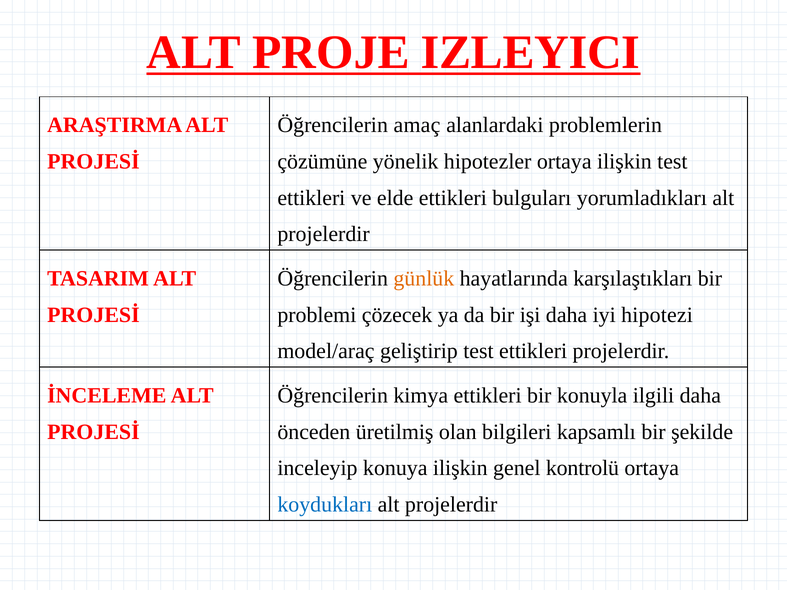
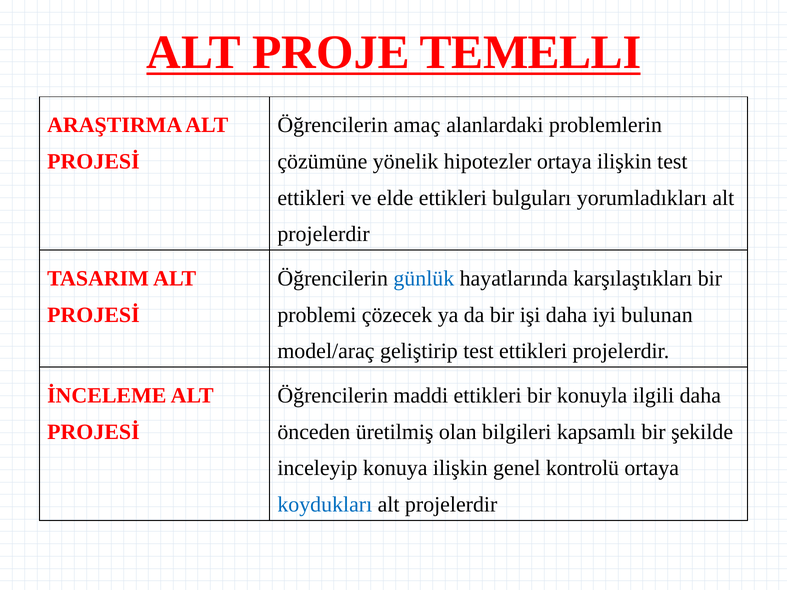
IZLEYICI: IZLEYICI -> TEMELLI
günlük colour: orange -> blue
hipotezi: hipotezi -> bulunan
kimya: kimya -> maddi
